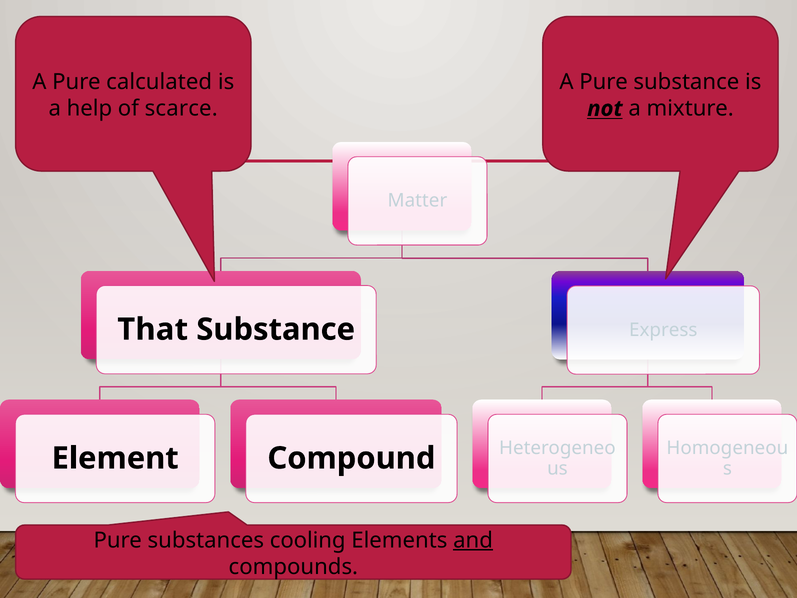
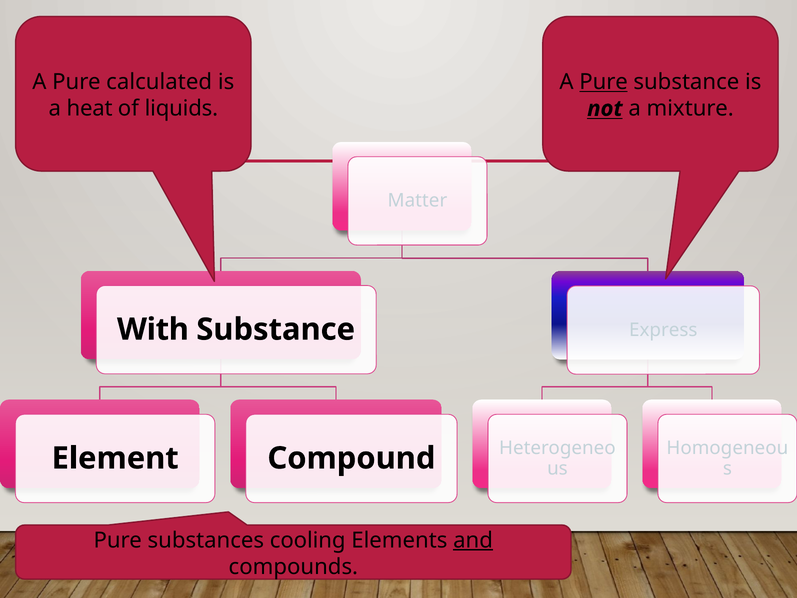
Pure at (604, 82) underline: none -> present
help: help -> heat
scarce: scarce -> liquids
That: That -> With
